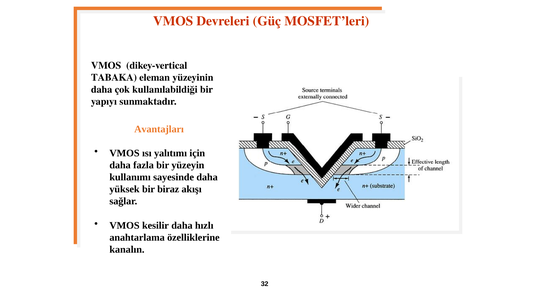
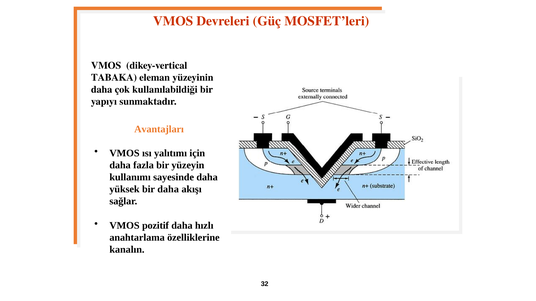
bir biraz: biraz -> daha
kesilir: kesilir -> pozitif
